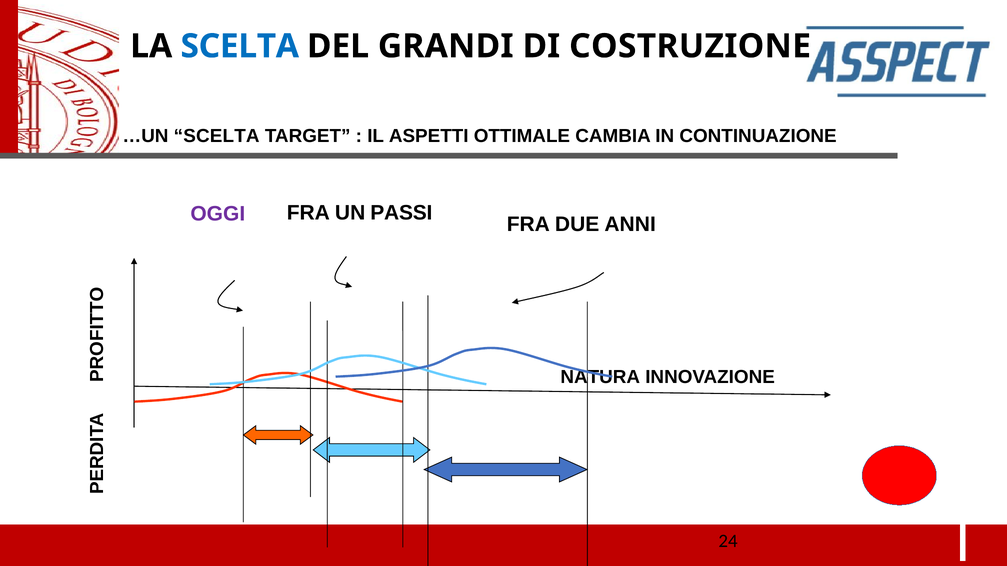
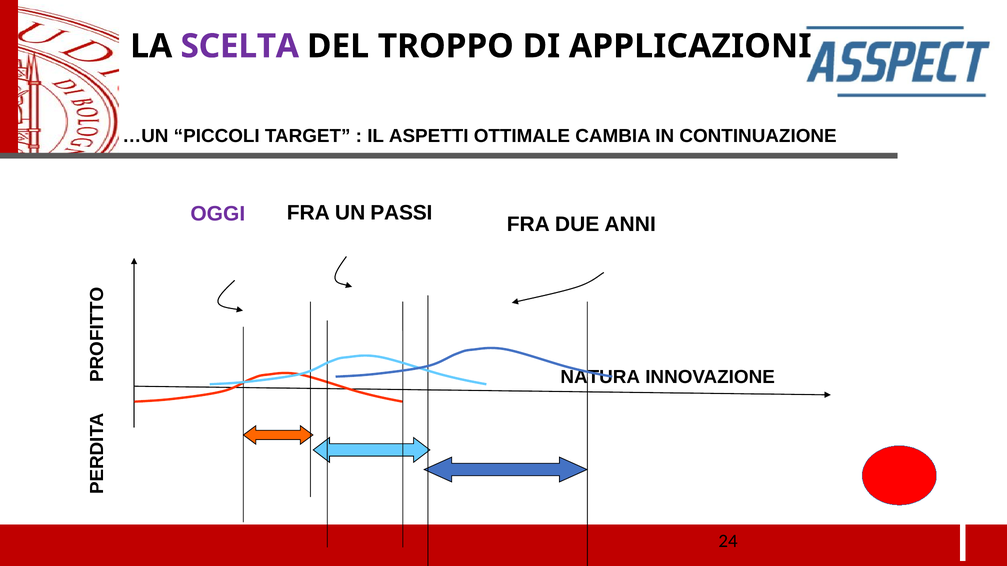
SCELTA at (240, 46) colour: blue -> purple
GRANDI: GRANDI -> TROPPO
COSTRUZIONE: COSTRUZIONE -> APPLICAZIONI
…UN SCELTA: SCELTA -> PICCOLI
